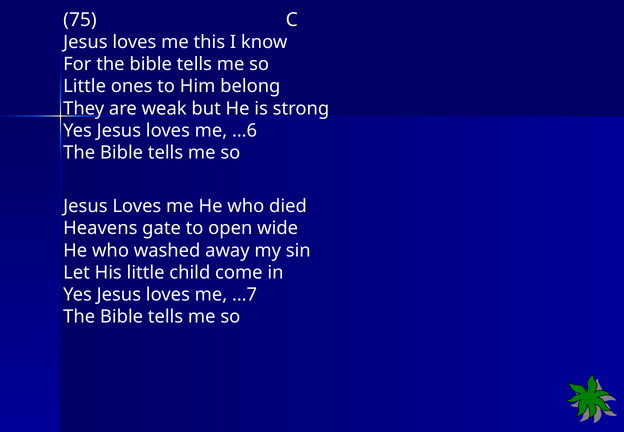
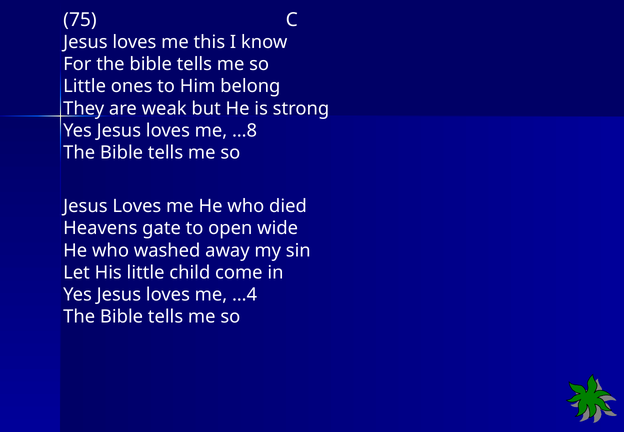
…6: …6 -> …8
…7: …7 -> …4
